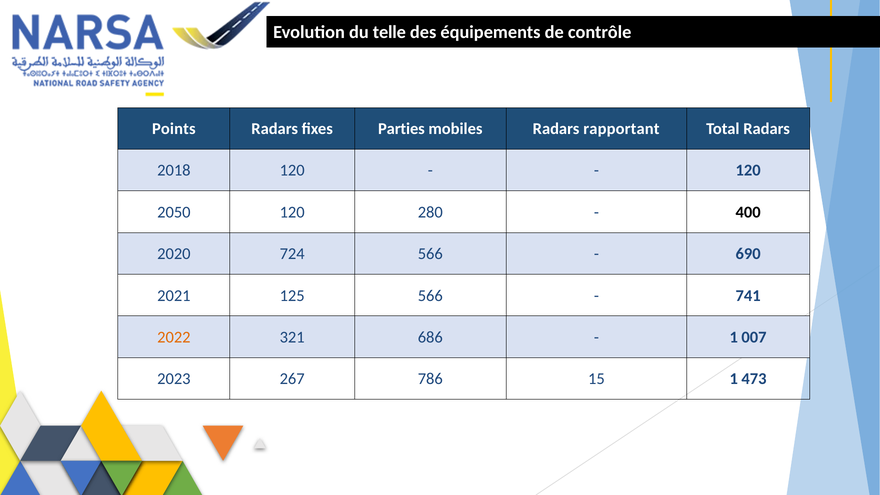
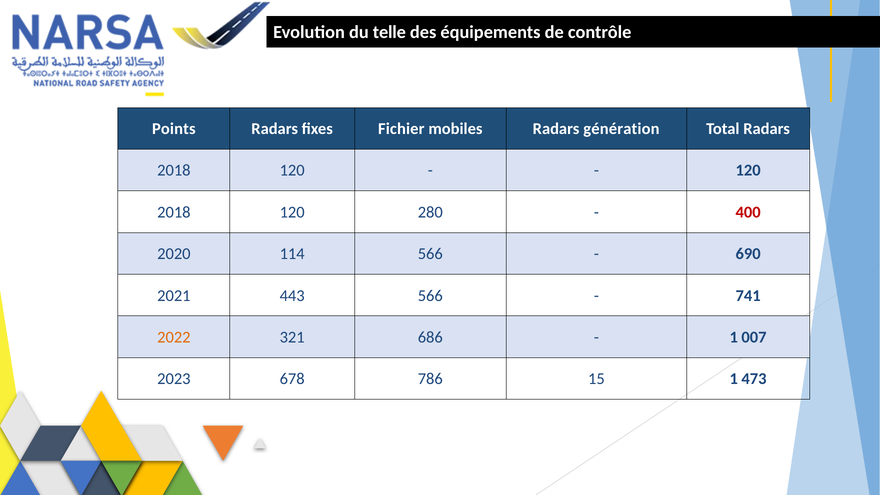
Parties: Parties -> Fichier
rapportant: rapportant -> génération
2050 at (174, 212): 2050 -> 2018
400 colour: black -> red
724: 724 -> 114
125: 125 -> 443
267: 267 -> 678
